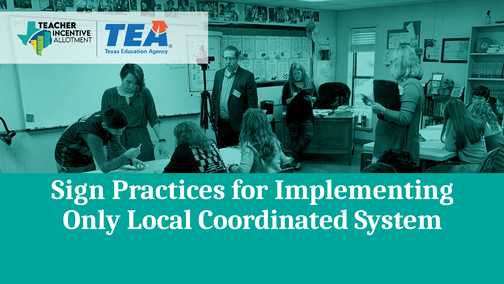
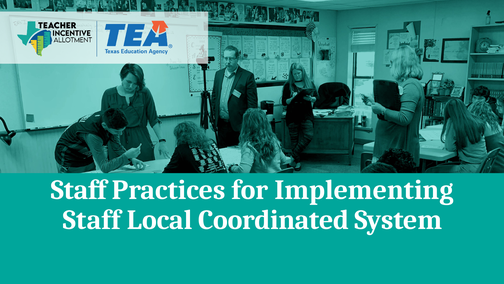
Sign at (78, 190): Sign -> Staff
Only at (92, 220): Only -> Staff
